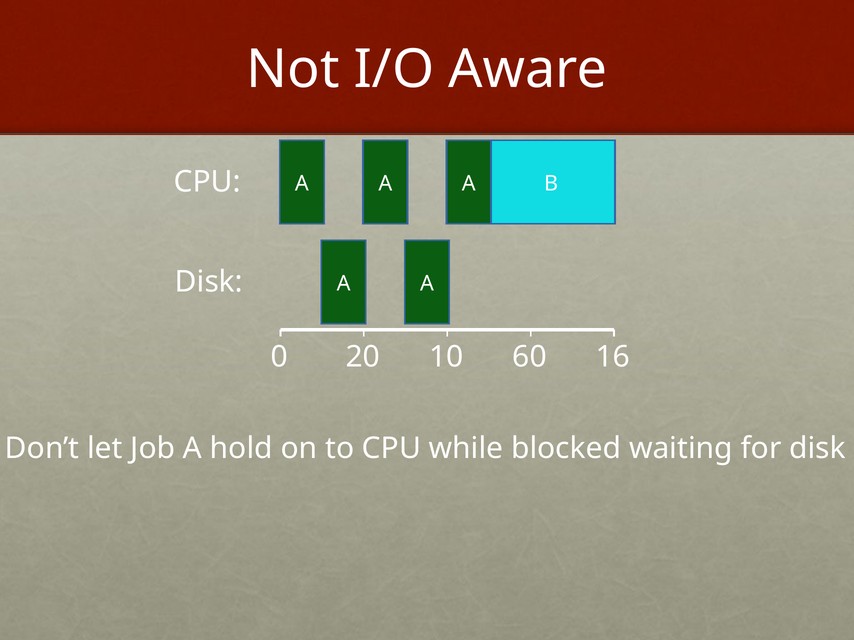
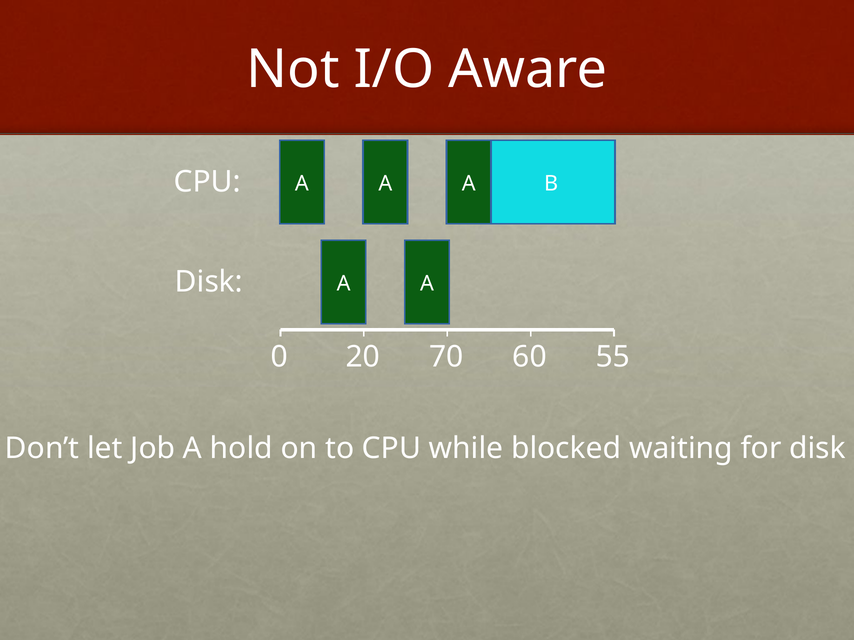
10: 10 -> 70
16: 16 -> 55
